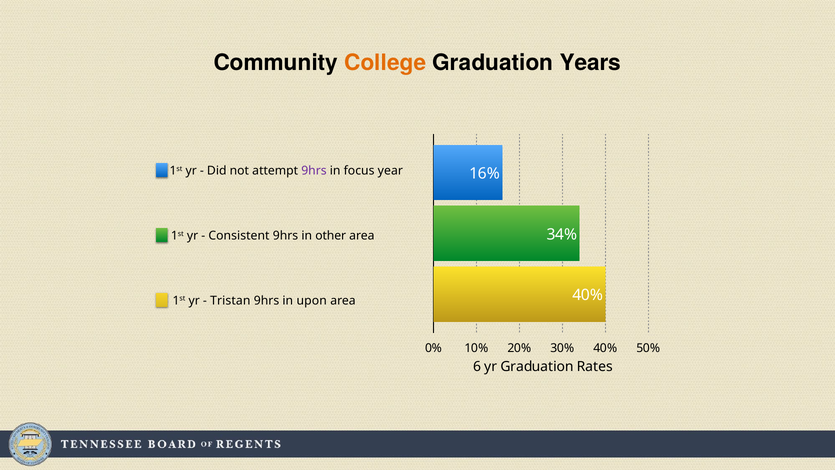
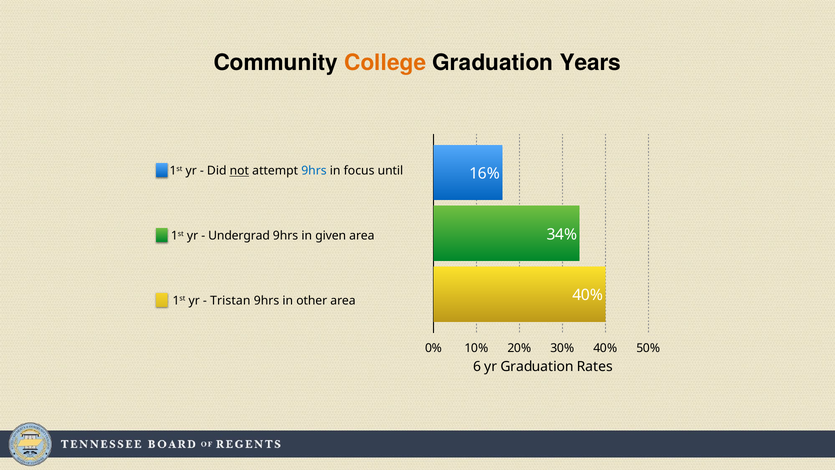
not underline: none -> present
9hrs at (314, 171) colour: purple -> blue
year: year -> until
Consistent: Consistent -> Undergrad
other: other -> given
upon: upon -> other
